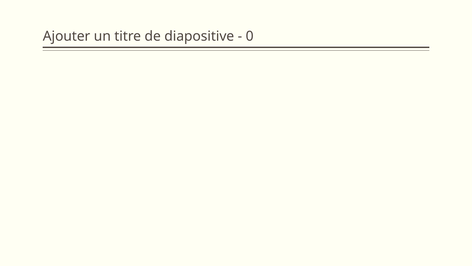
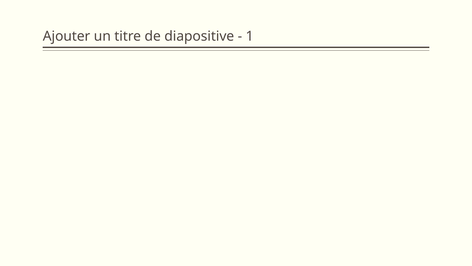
0: 0 -> 1
